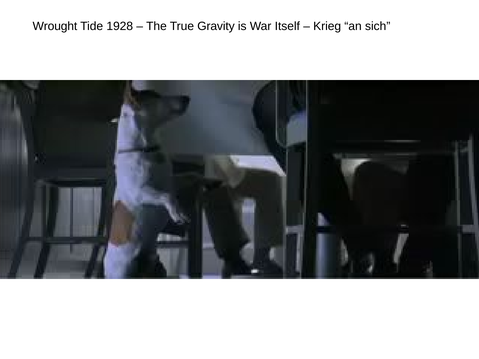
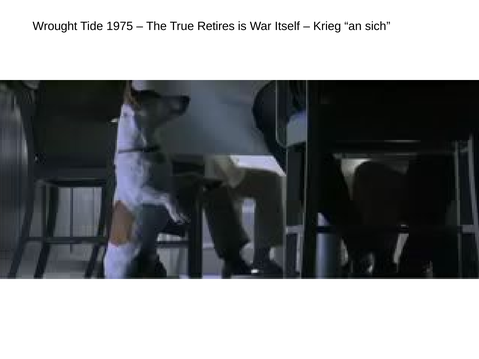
1928: 1928 -> 1975
Gravity: Gravity -> Retires
